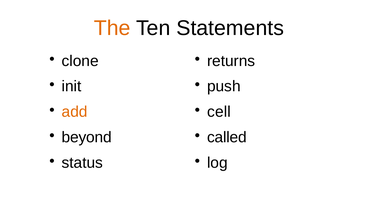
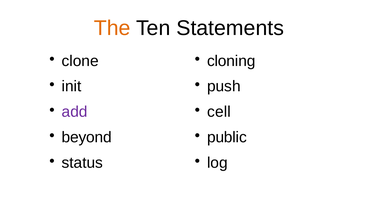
returns: returns -> cloning
add colour: orange -> purple
called: called -> public
